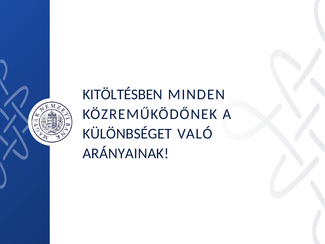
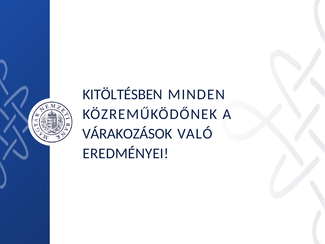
KÜLÖNBSÉGET: KÜLÖNBSÉGET -> VÁRAKOZÁSOK
ARÁNYAINAK: ARÁNYAINAK -> EREDMÉNYEI
